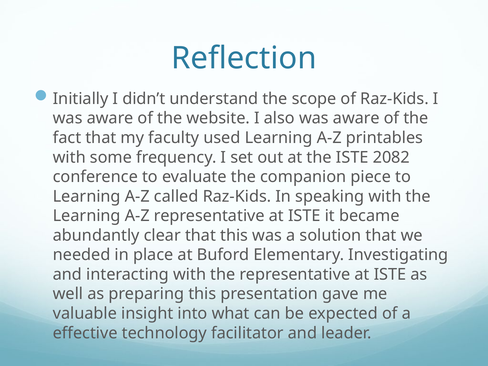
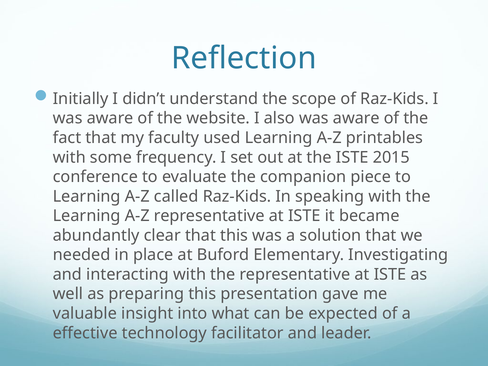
2082: 2082 -> 2015
